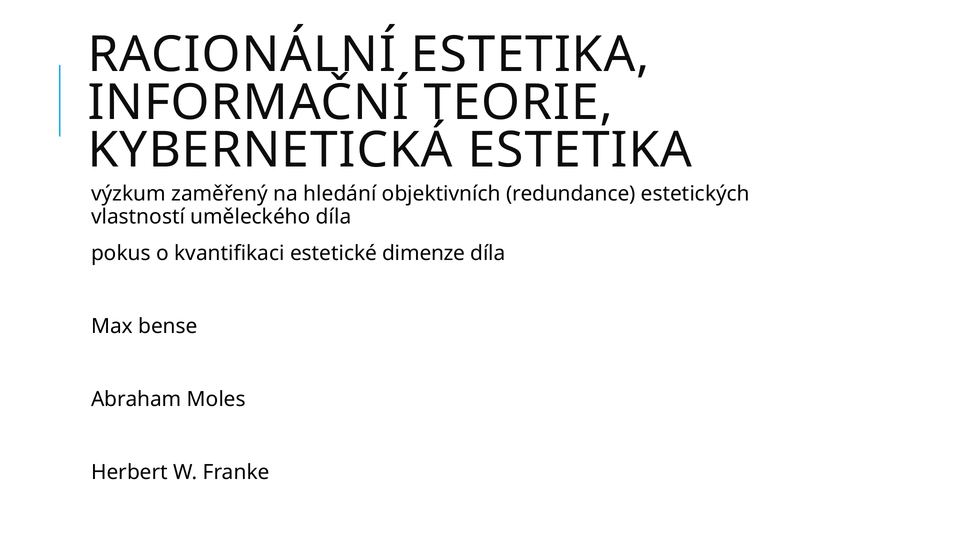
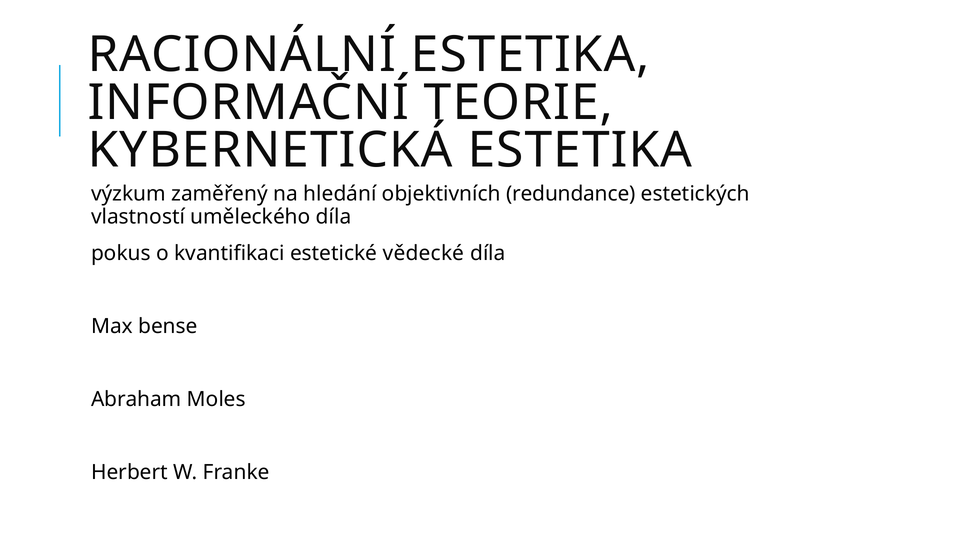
dimenze: dimenze -> vědecké
